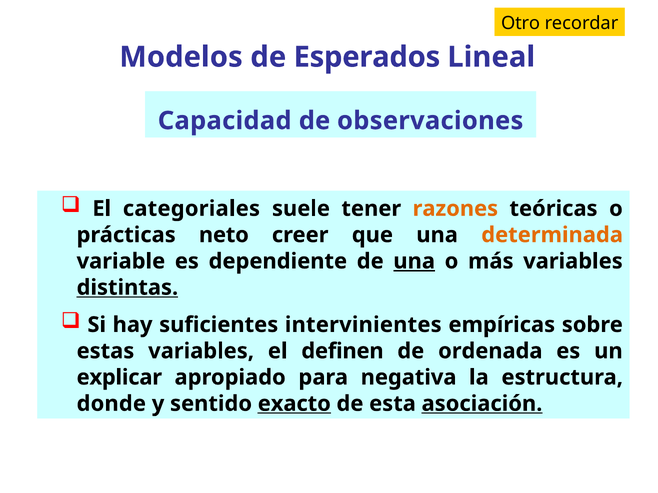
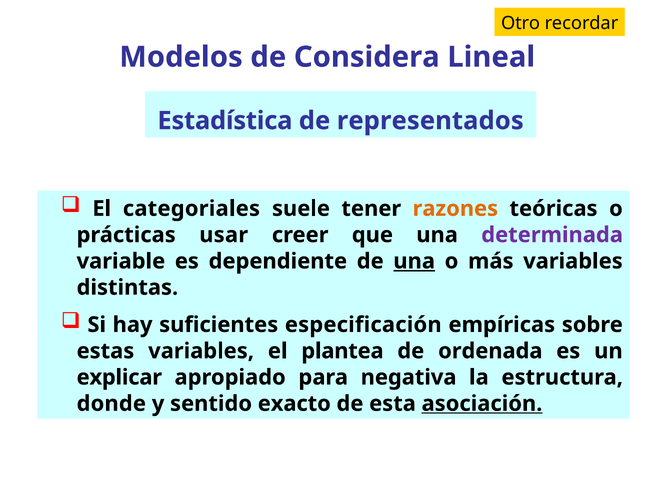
Esperados: Esperados -> Considera
Capacidad: Capacidad -> Estadística
observaciones: observaciones -> representados
neto: neto -> usar
determinada colour: orange -> purple
distintas underline: present -> none
intervinientes: intervinientes -> especificación
definen: definen -> plantea
exacto underline: present -> none
